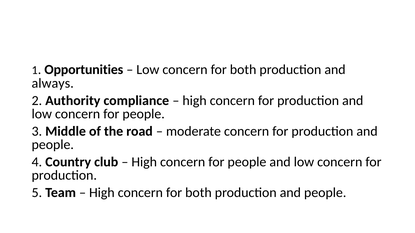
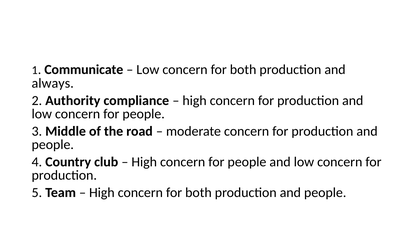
Opportunities: Opportunities -> Communicate
